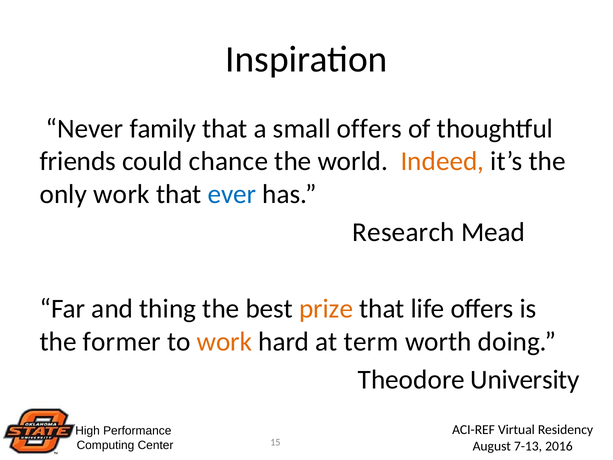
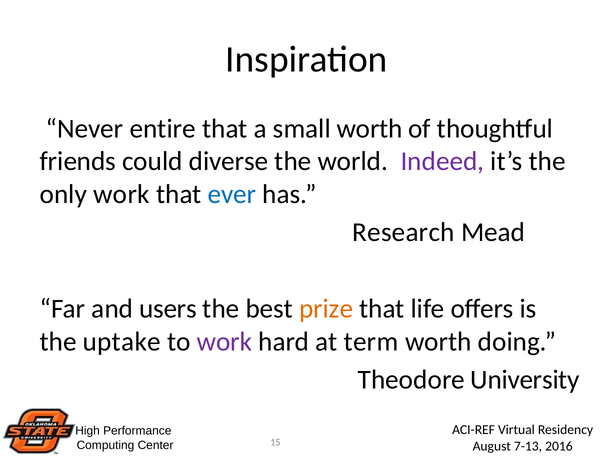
family: family -> entire
small offers: offers -> worth
chance: chance -> diverse
Indeed colour: orange -> purple
thing: thing -> users
former: former -> uptake
work at (224, 341) colour: orange -> purple
